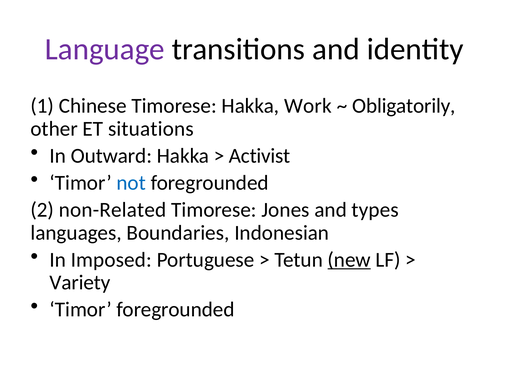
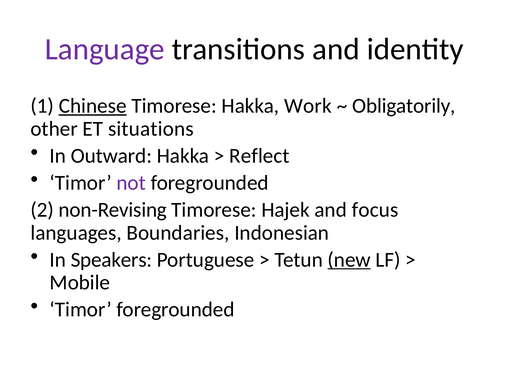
Chinese underline: none -> present
Activist: Activist -> Reflect
not colour: blue -> purple
non-Related: non-Related -> non-Revising
Jones: Jones -> Hajek
types: types -> focus
Imposed: Imposed -> Speakers
Variety: Variety -> Mobile
